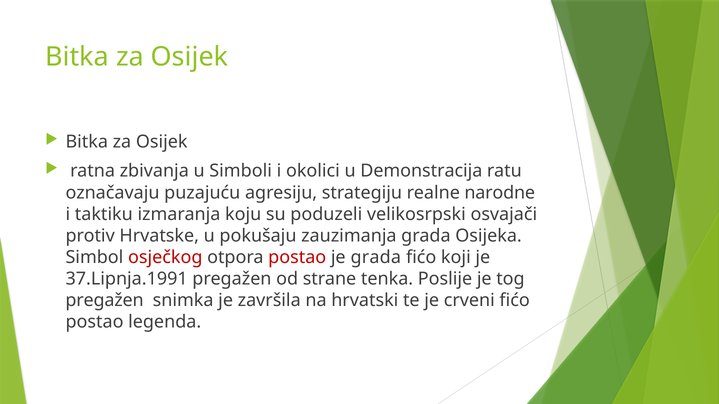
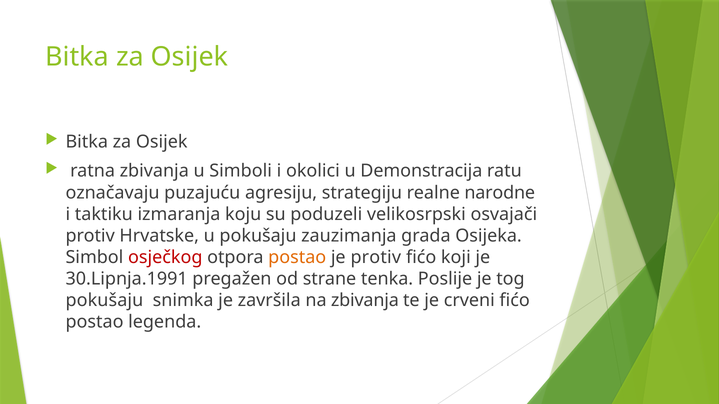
postao at (297, 258) colour: red -> orange
je grada: grada -> protiv
37.Lipnja.1991: 37.Lipnja.1991 -> 30.Lipnja.1991
pregažen at (105, 301): pregažen -> pokušaju
na hrvatski: hrvatski -> zbivanja
